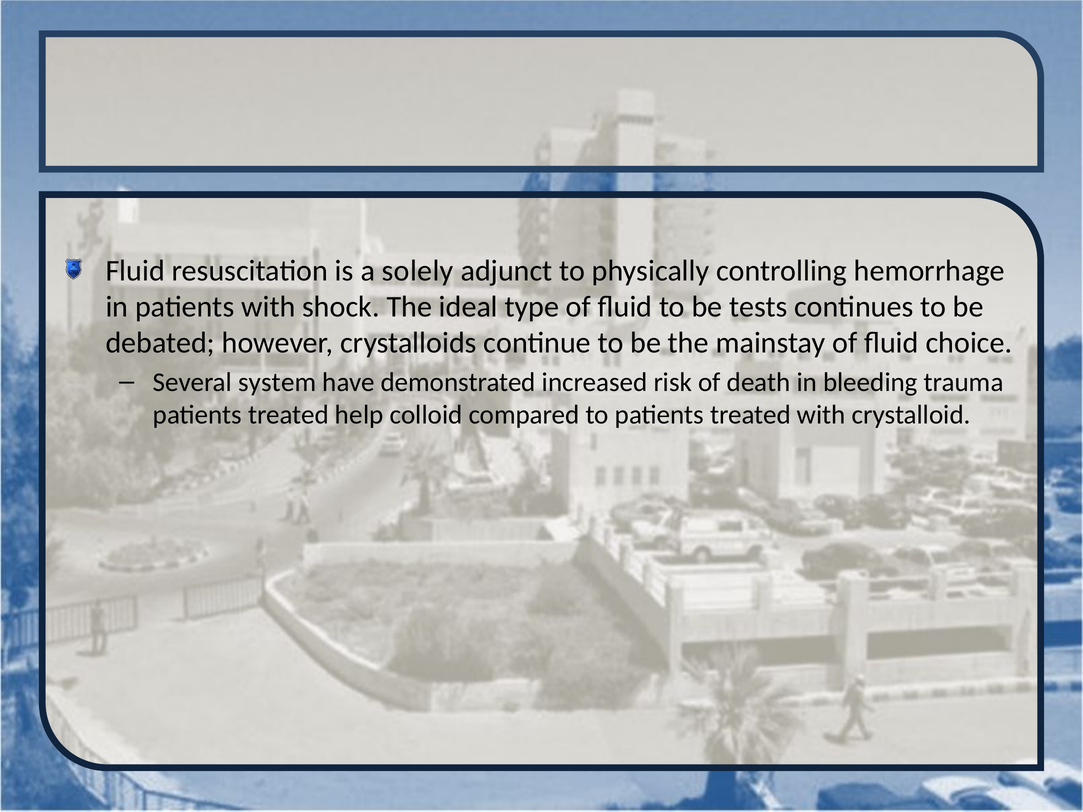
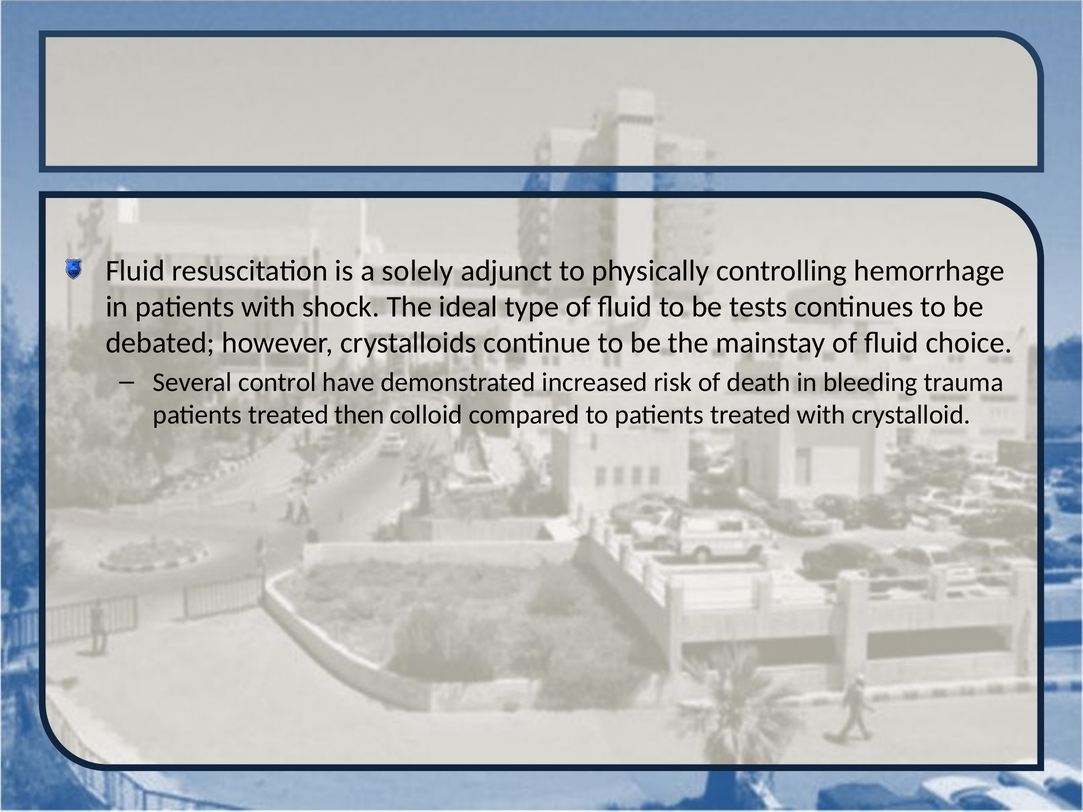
system: system -> control
help: help -> then
